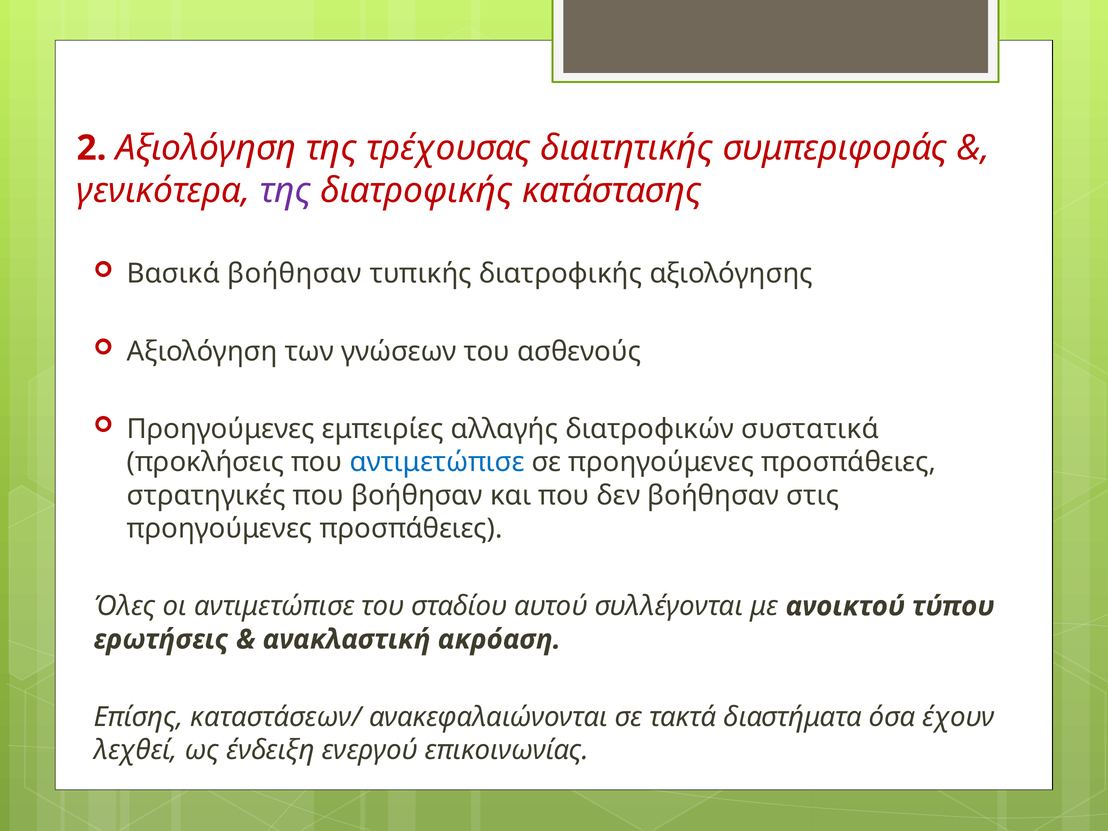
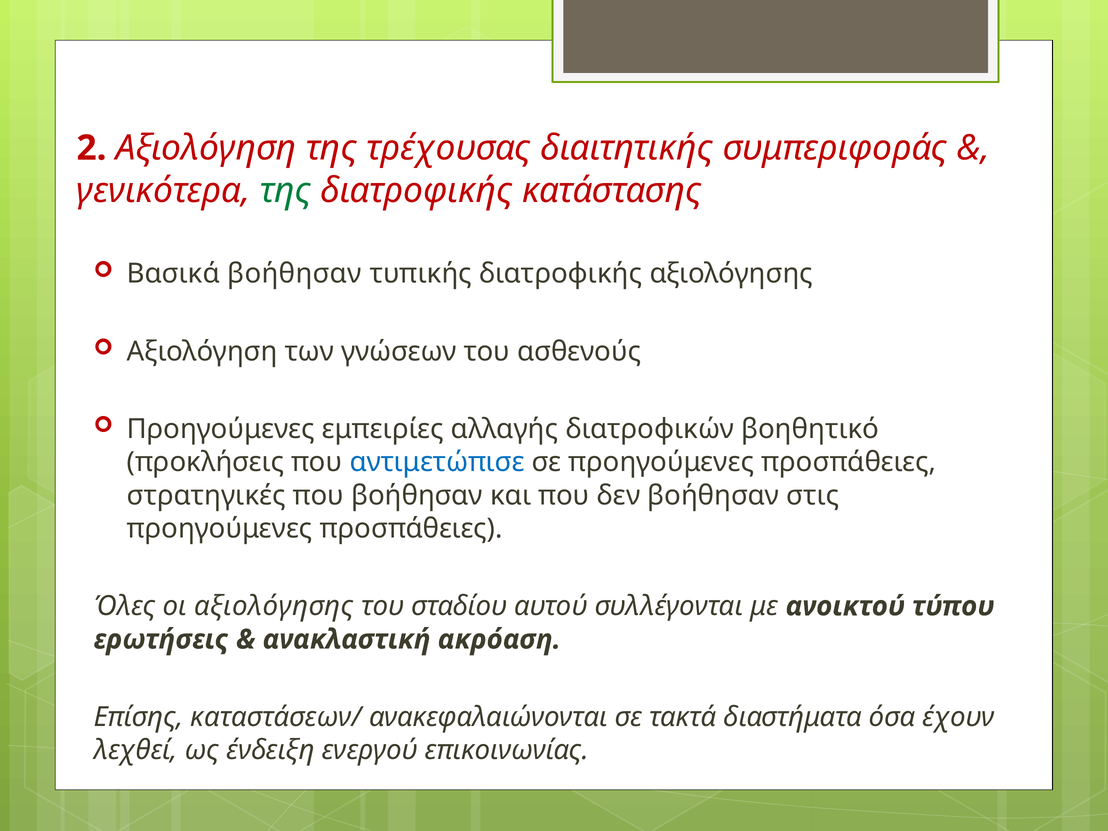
της at (285, 191) colour: purple -> green
συστατικά: συστατικά -> βοηθητικό
οι αντιμετώπισε: αντιμετώπισε -> αξιολόγησης
